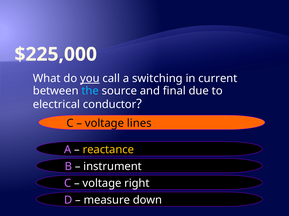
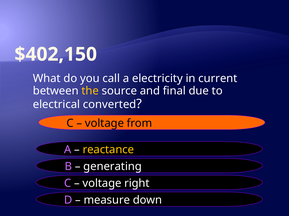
$225,000: $225,000 -> $402,150
you underline: present -> none
switching: switching -> electricity
the colour: light blue -> yellow
conductor: conductor -> converted
lines: lines -> from
instrument: instrument -> generating
